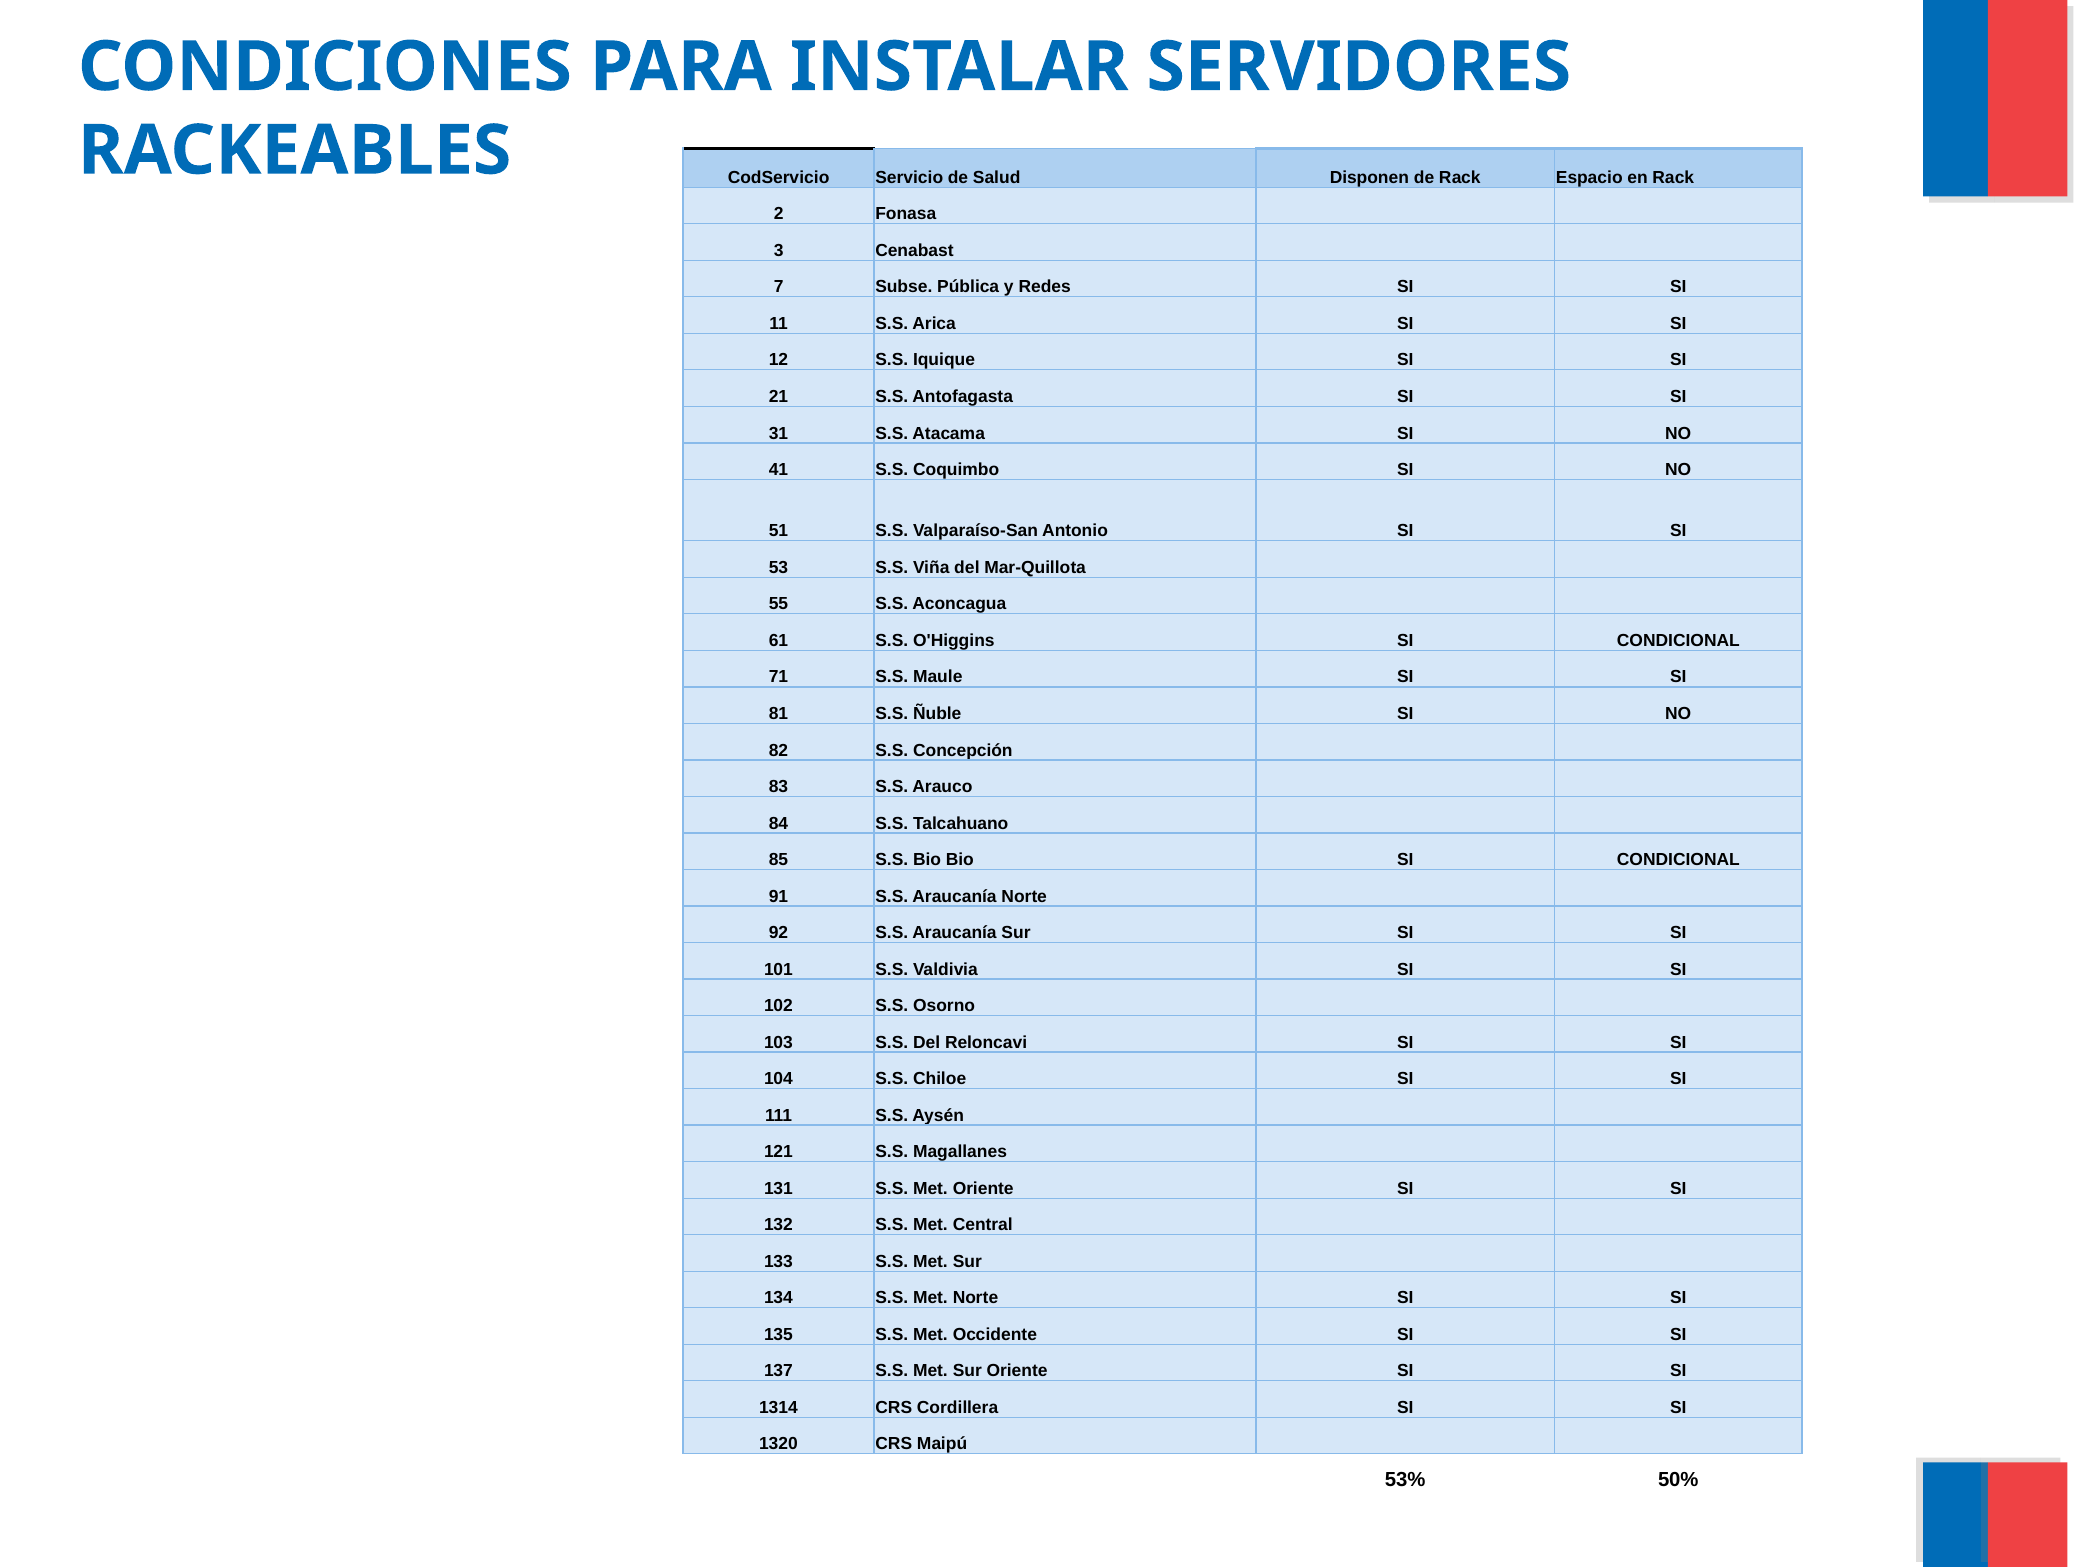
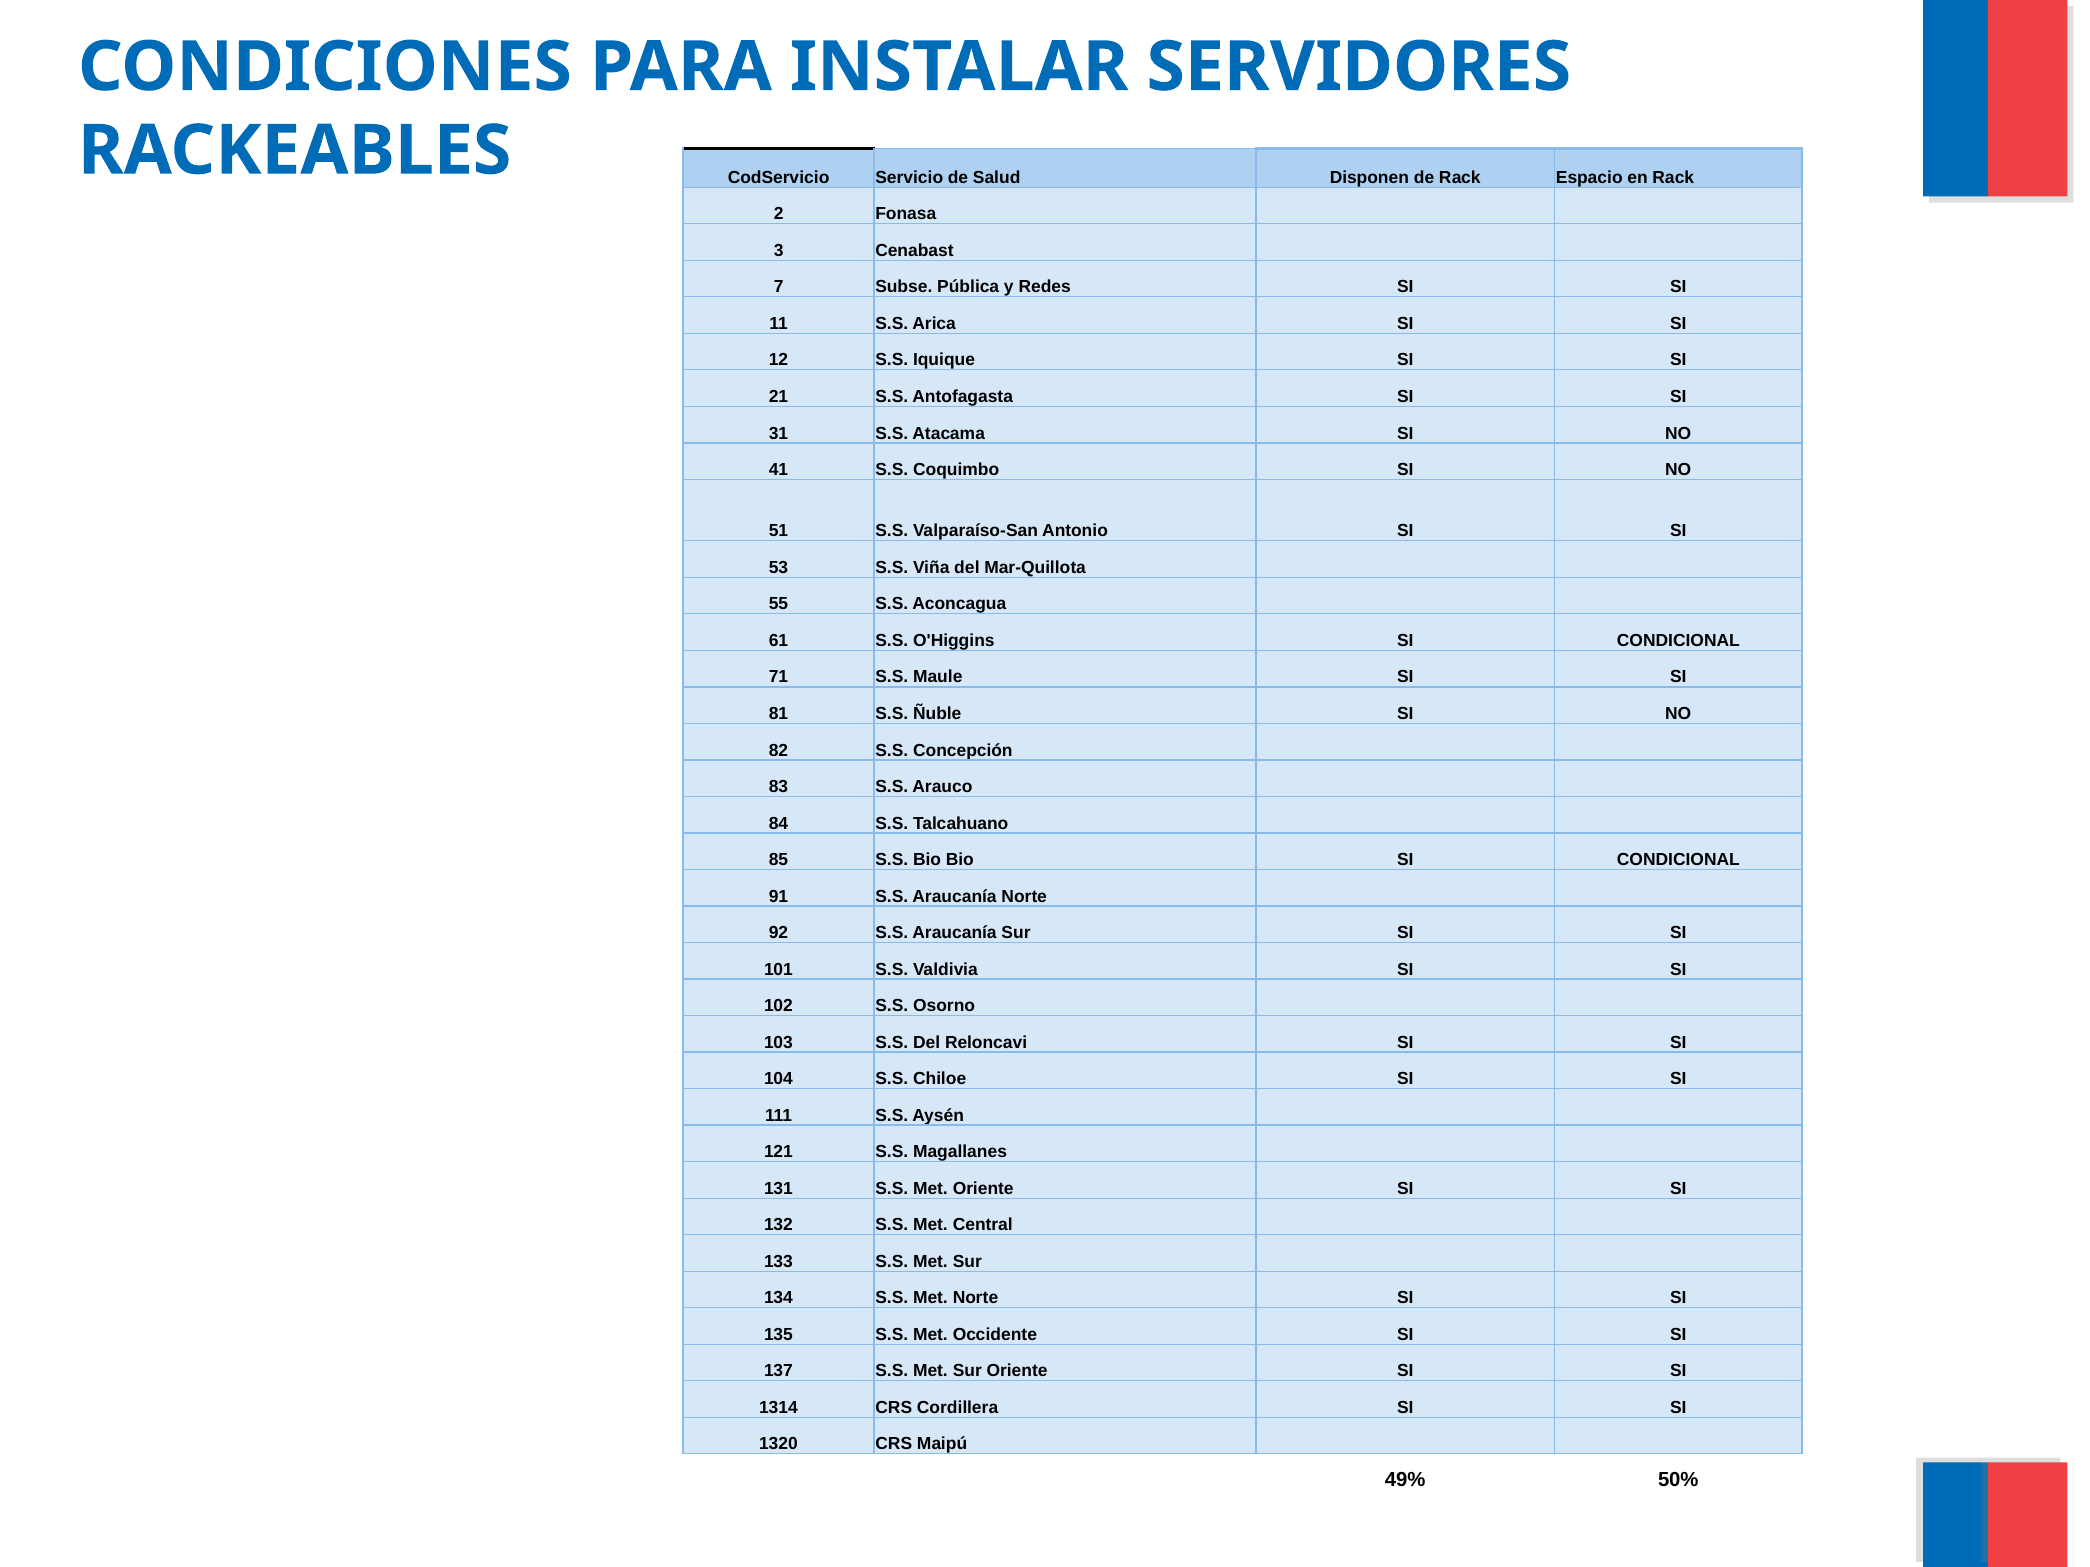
53%: 53% -> 49%
